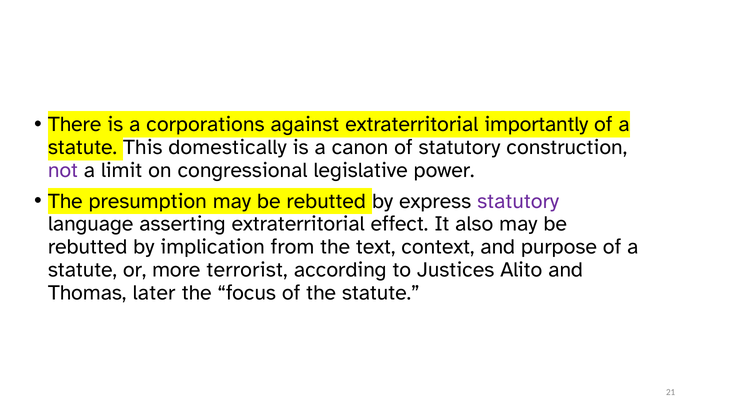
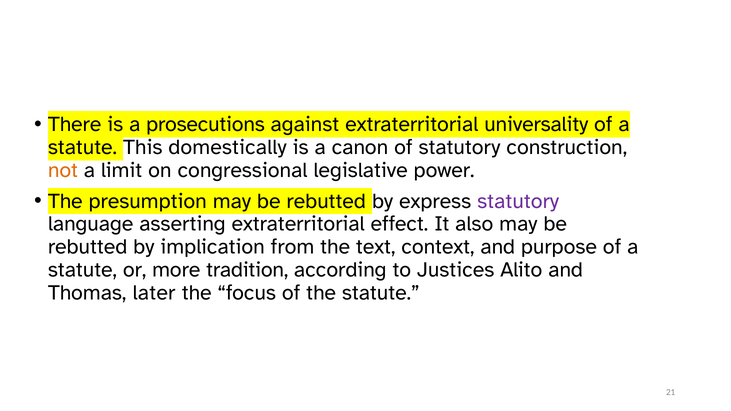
corporations: corporations -> prosecutions
importantly: importantly -> universality
not colour: purple -> orange
terrorist: terrorist -> tradition
